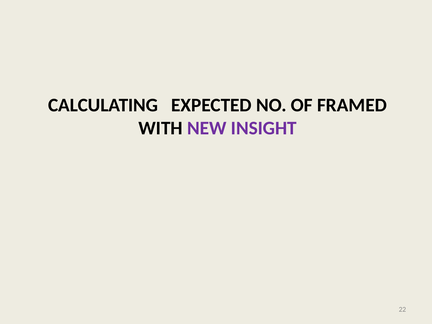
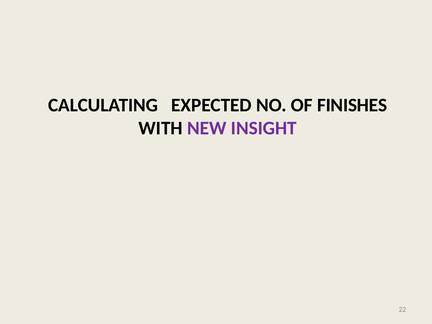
FRAMED: FRAMED -> FINISHES
